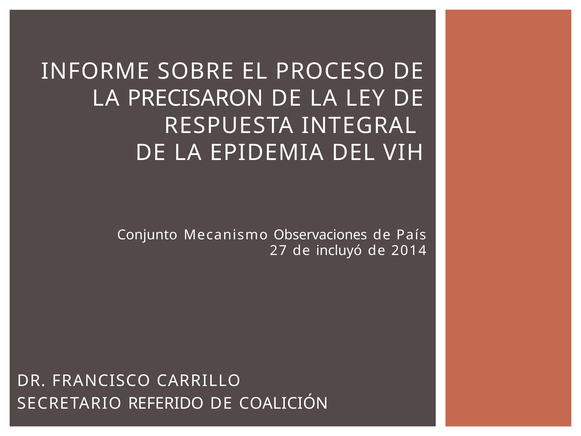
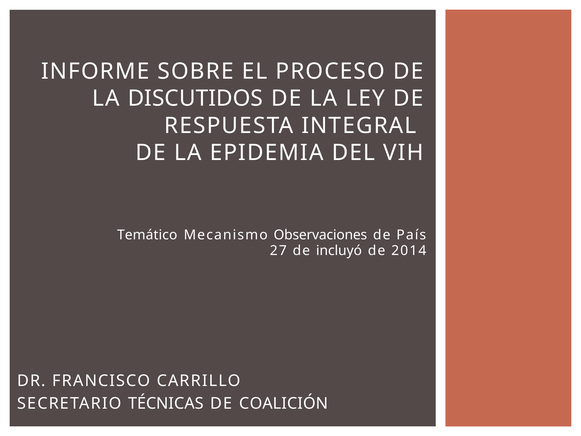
PRECISARON: PRECISARON -> DISCUTIDOS
Conjunto: Conjunto -> Temático
REFERIDO: REFERIDO -> TÉCNICAS
